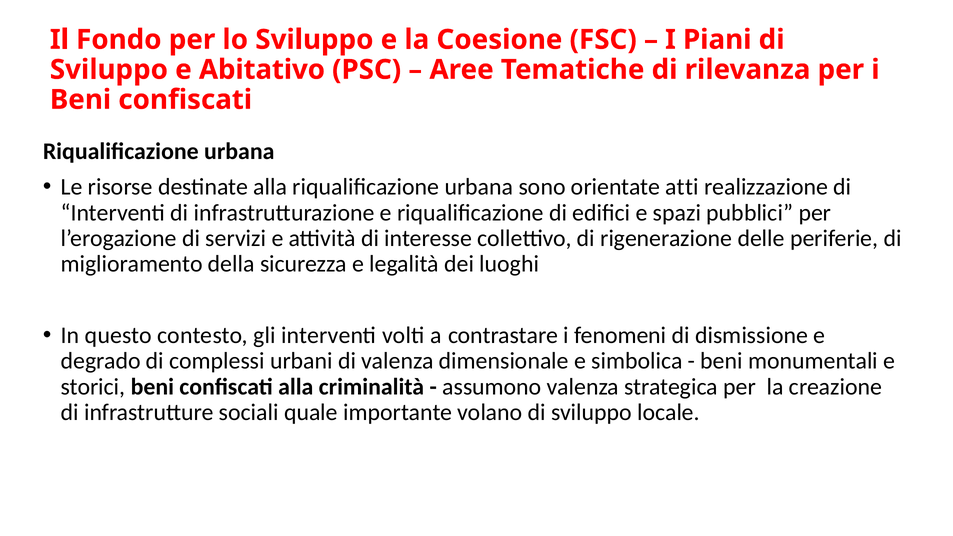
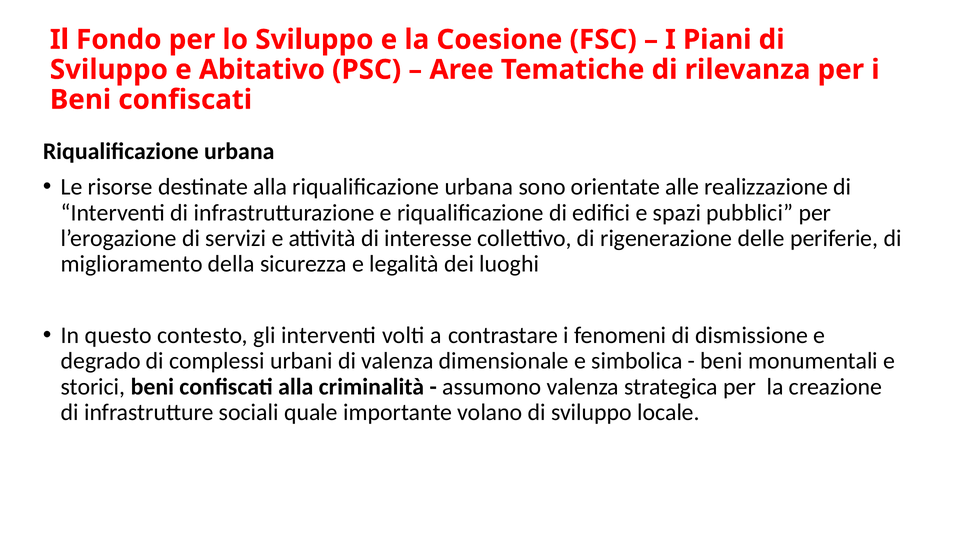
atti: atti -> alle
